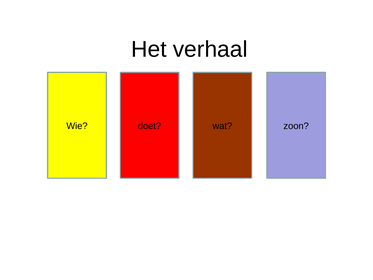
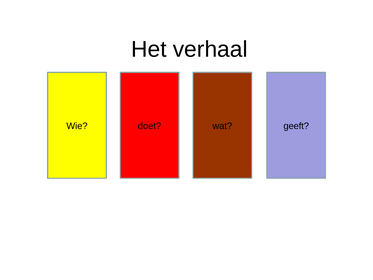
zoon: zoon -> geeft
